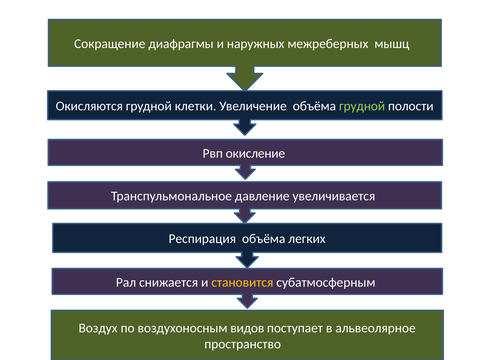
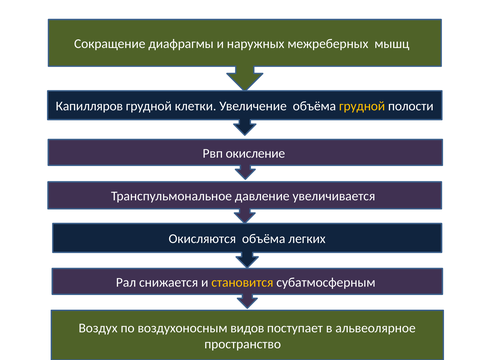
Окисляются: Окисляются -> Капилляров
грудной at (362, 106) colour: light green -> yellow
Респирация: Респирация -> Окисляются
